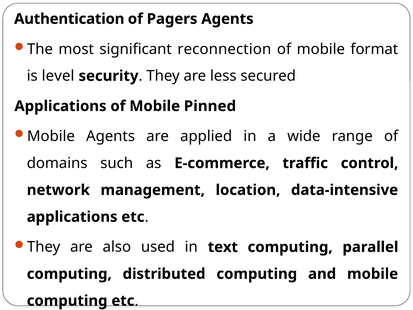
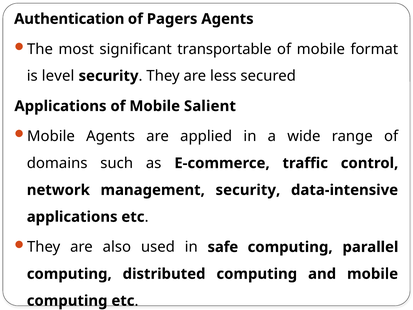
reconnection: reconnection -> transportable
Pinned: Pinned -> Salient
management location: location -> security
text: text -> safe
